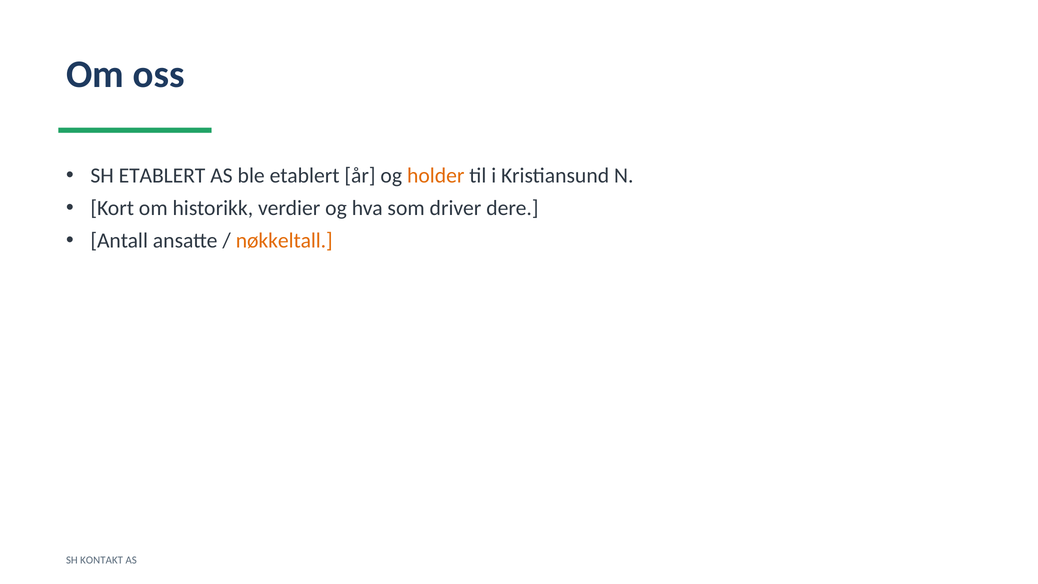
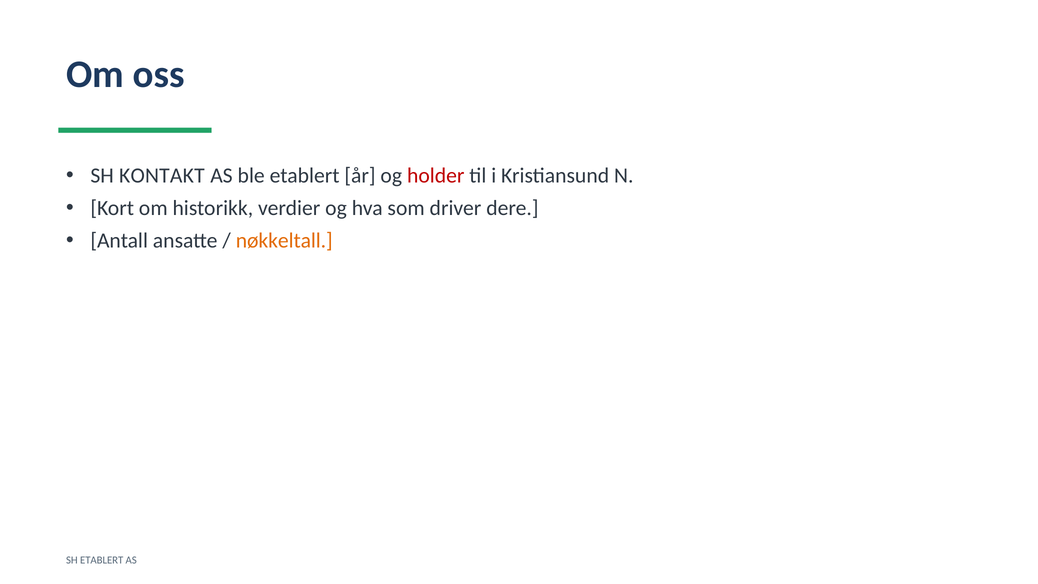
SH ETABLERT: ETABLERT -> KONTAKT
holder colour: orange -> red
SH KONTAKT: KONTAKT -> ETABLERT
